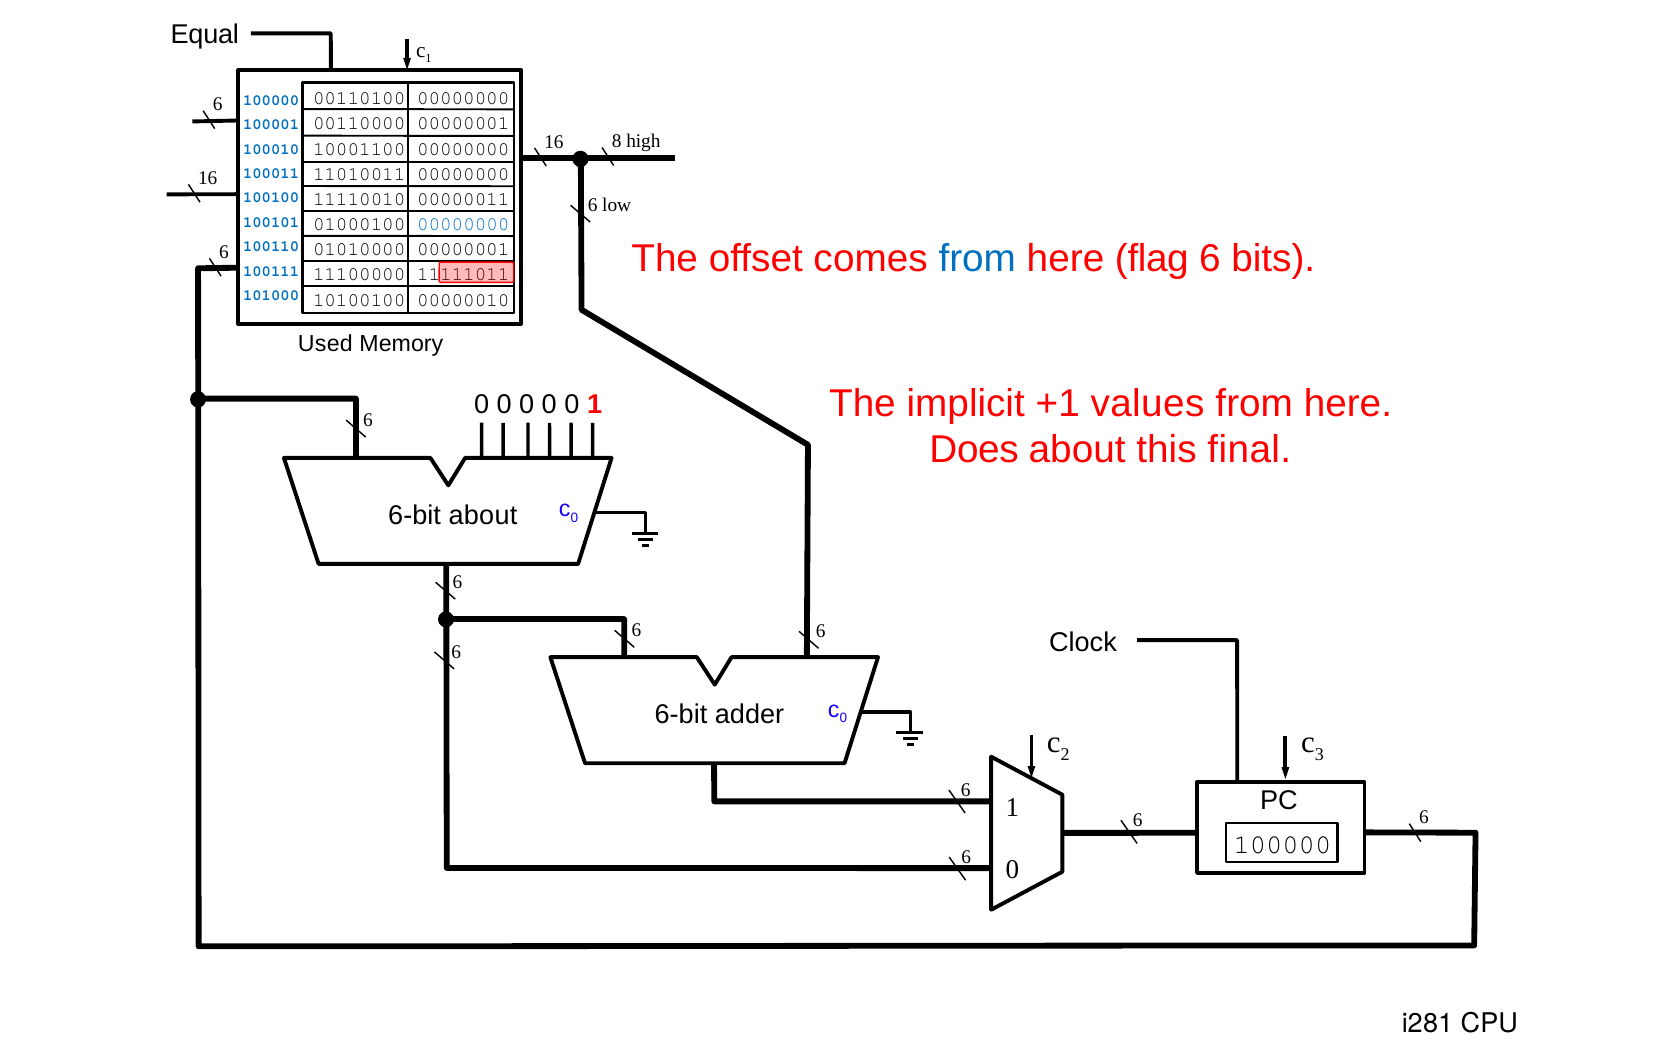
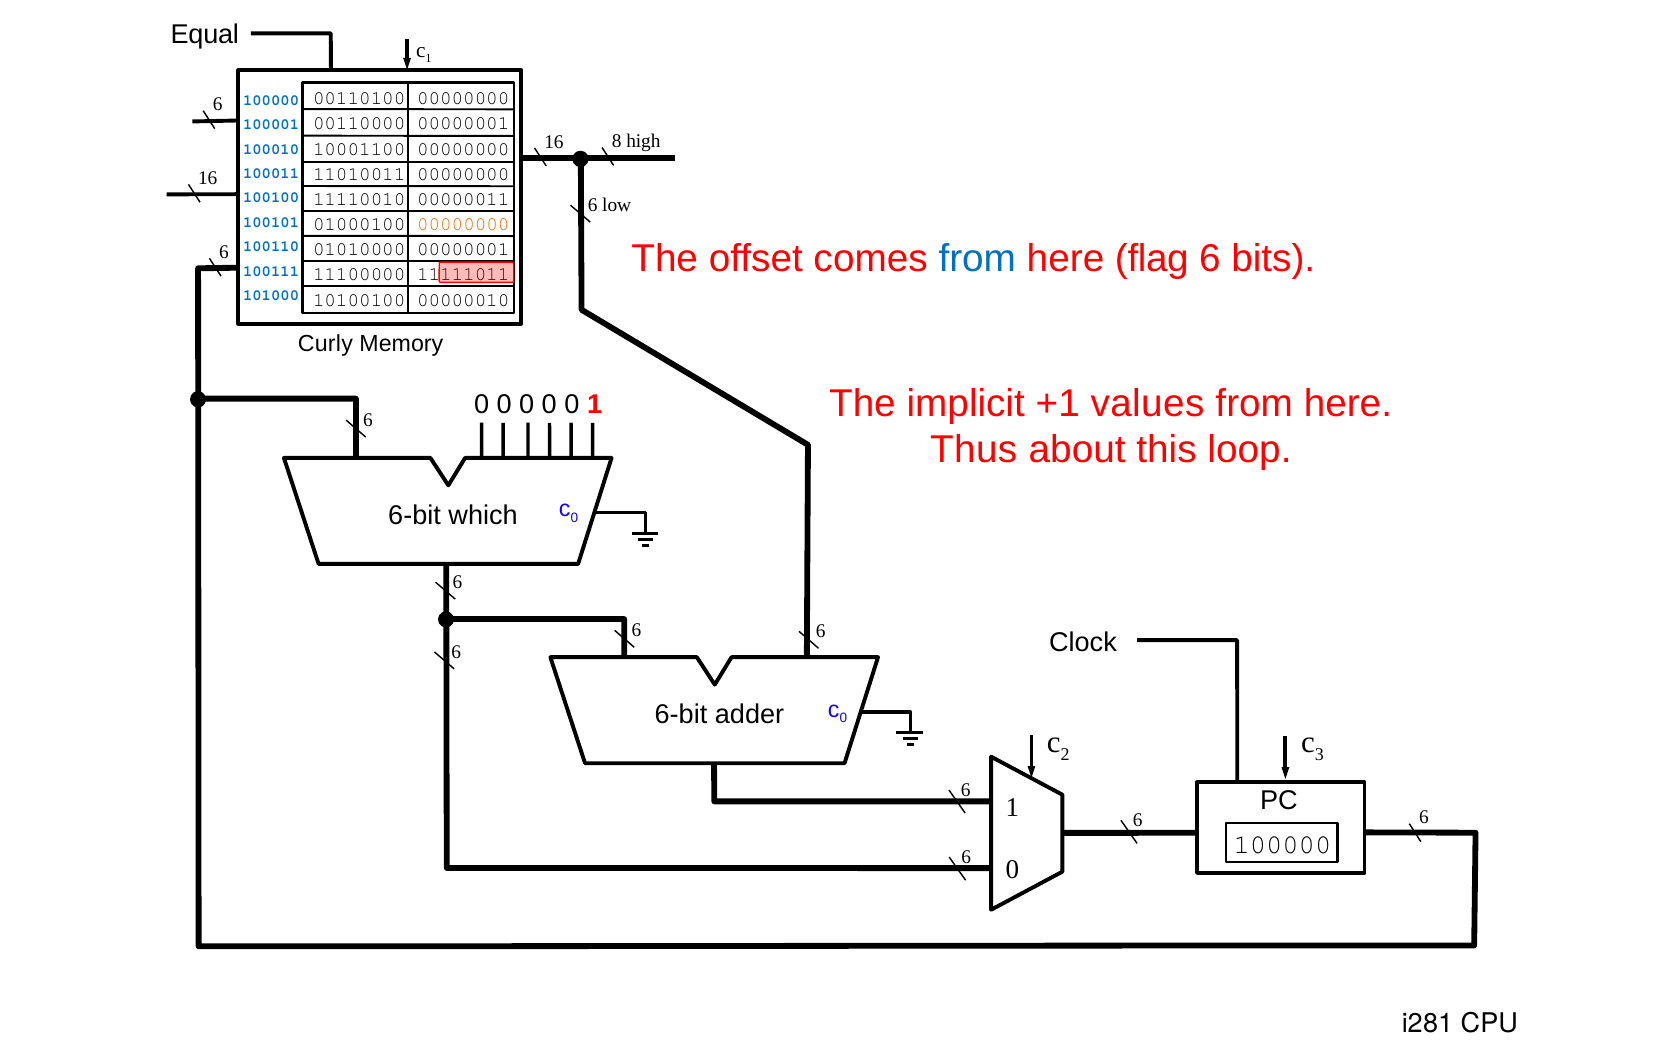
00000000 at (463, 224) colour: blue -> orange
Used: Used -> Curly
Does: Does -> Thus
final: final -> loop
6-bit about: about -> which
